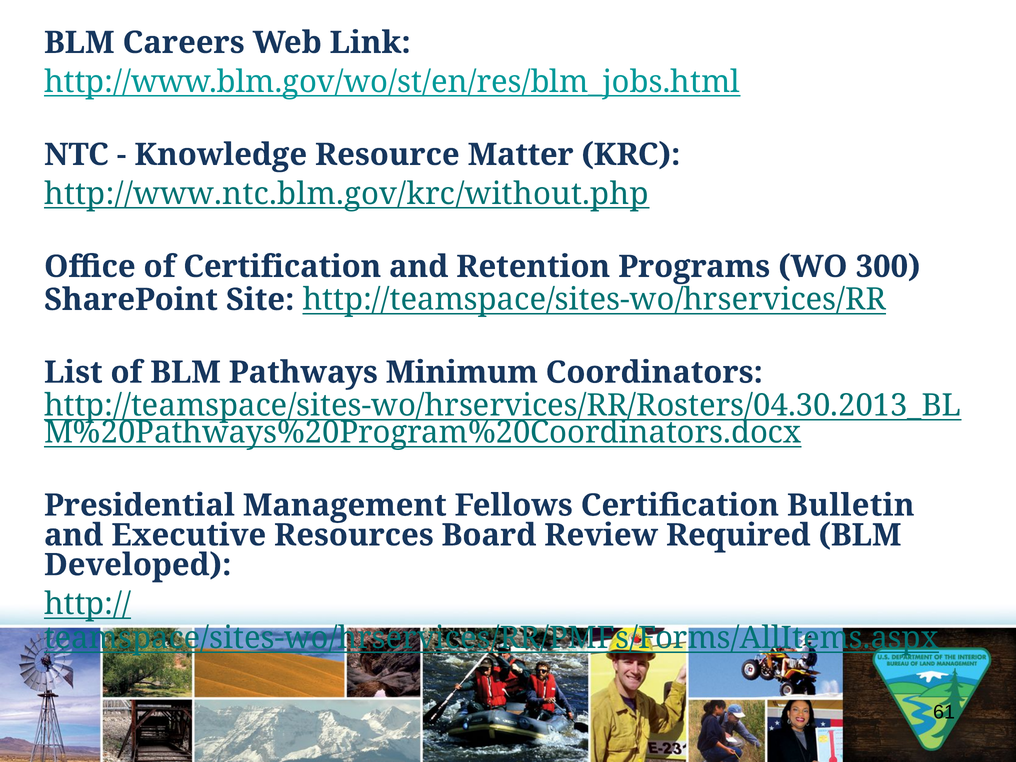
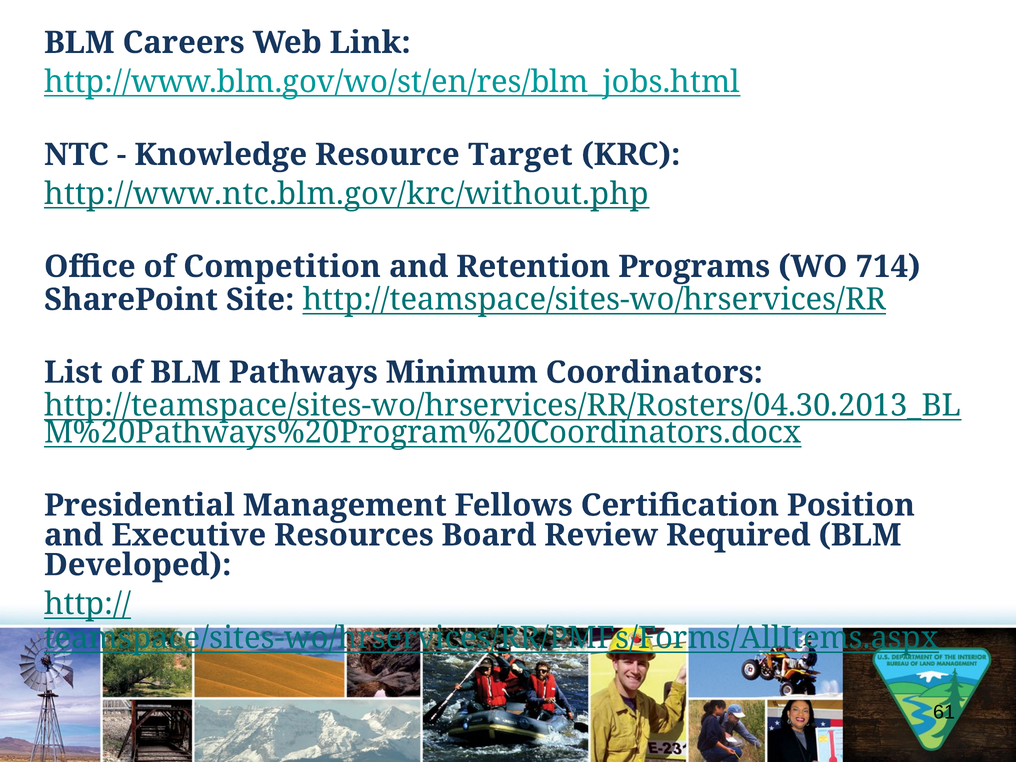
Matter: Matter -> Target
of Certification: Certification -> Competition
300: 300 -> 714
Bulletin: Bulletin -> Position
